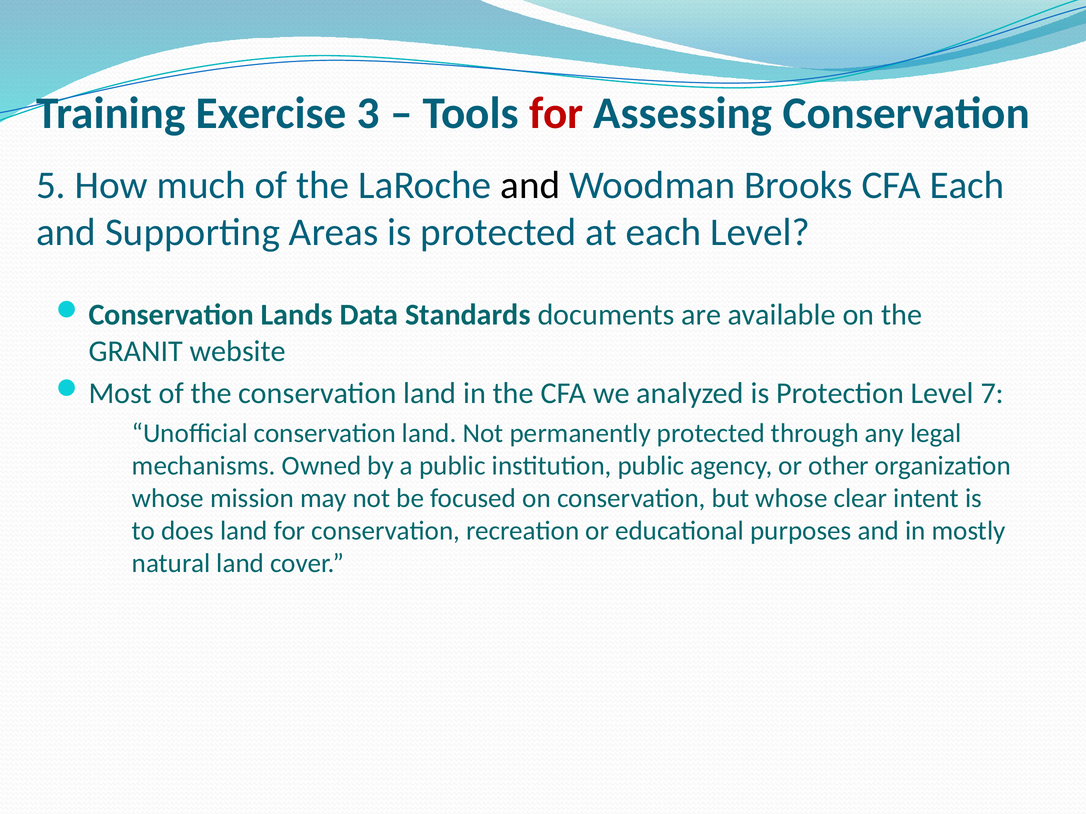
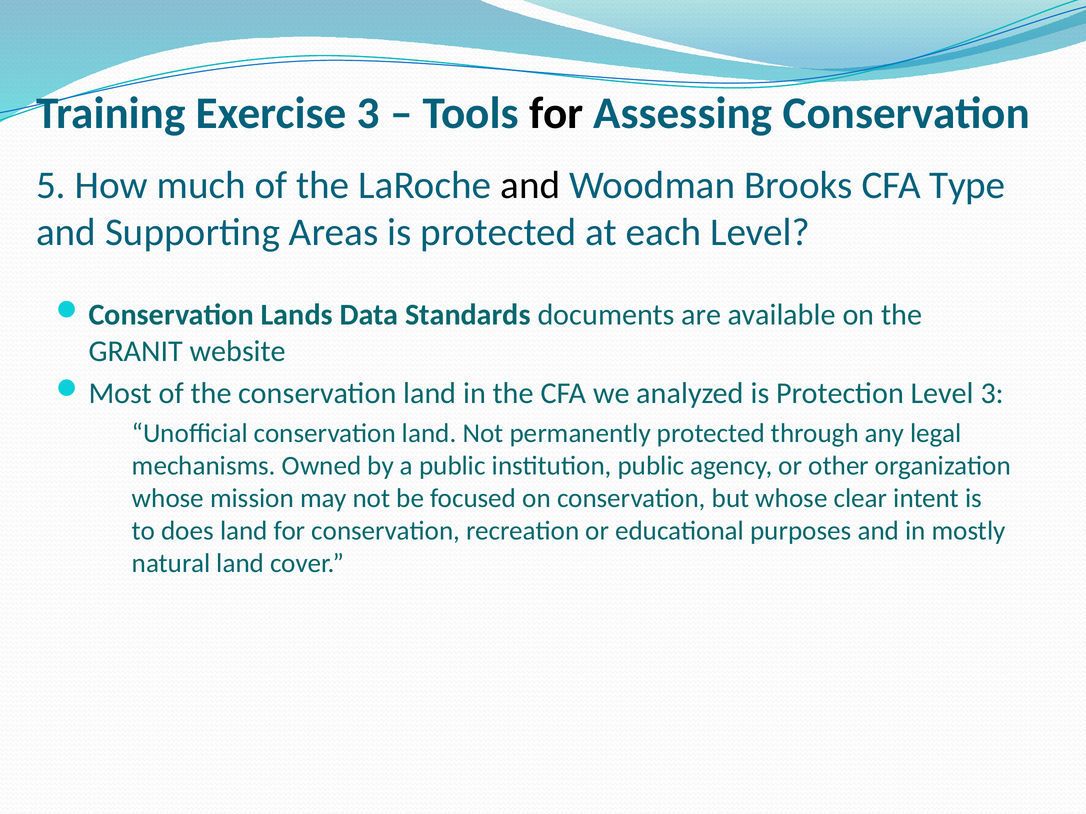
for at (556, 114) colour: red -> black
CFA Each: Each -> Type
Level 7: 7 -> 3
